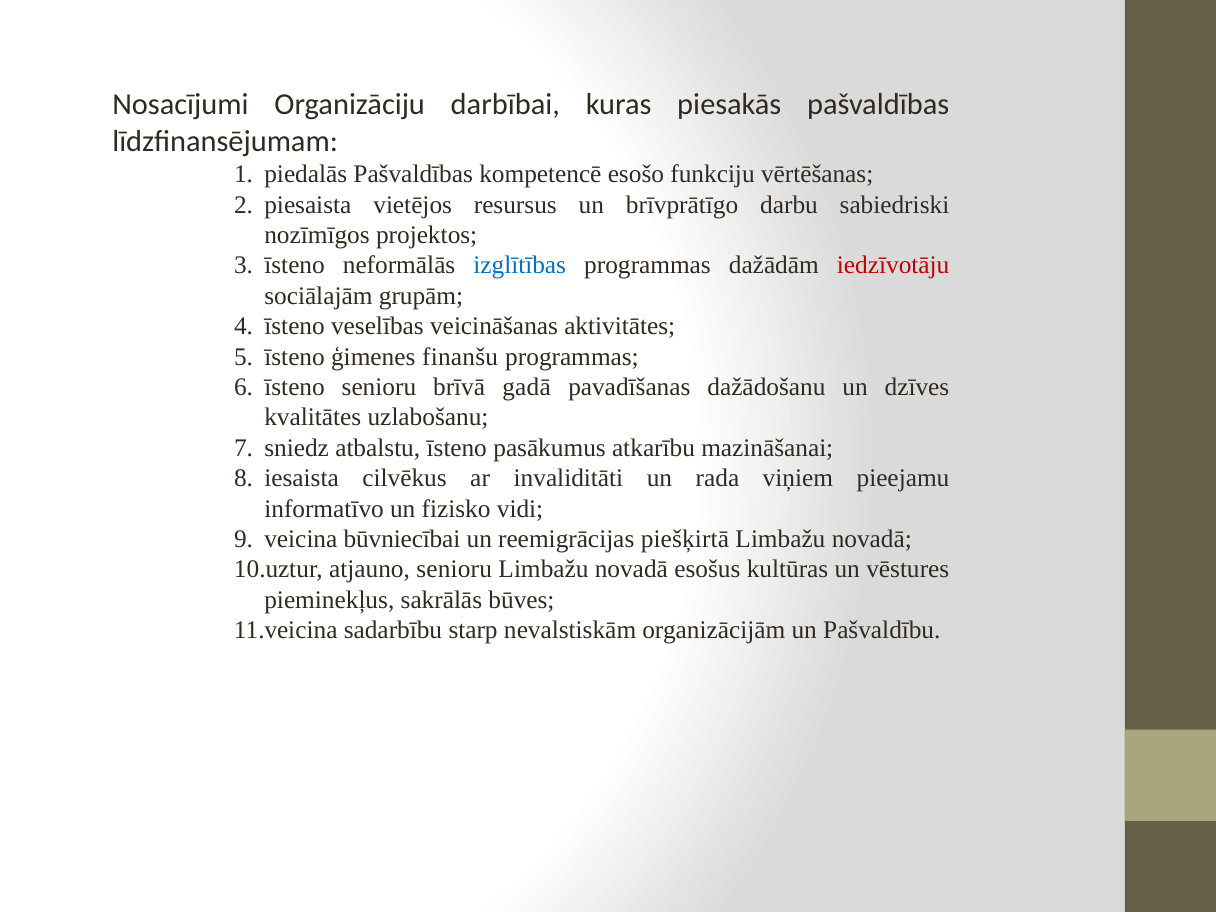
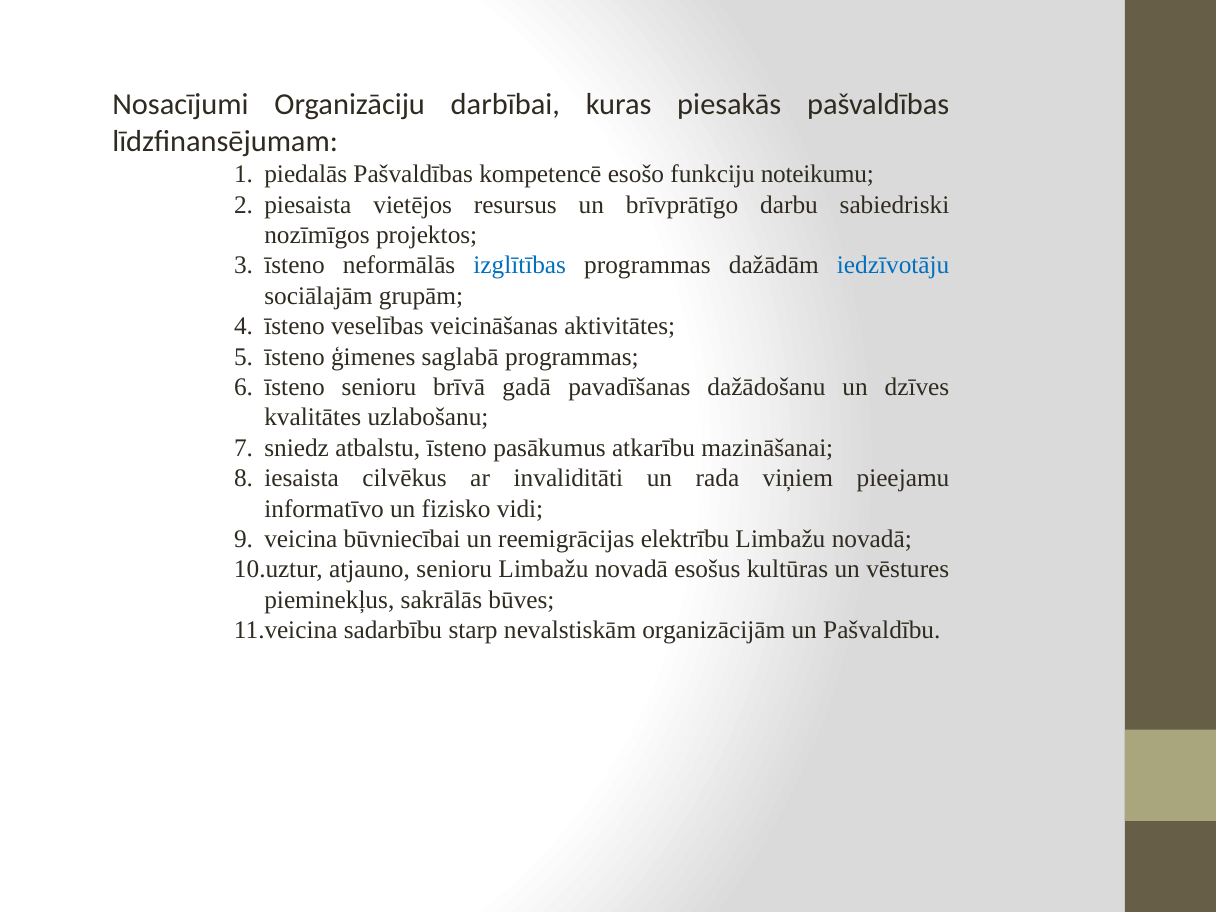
vērtēšanas: vērtēšanas -> noteikumu
iedzīvotāju colour: red -> blue
finanšu: finanšu -> saglabā
piešķirtā: piešķirtā -> elektrību
